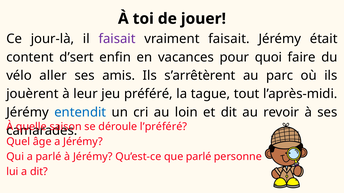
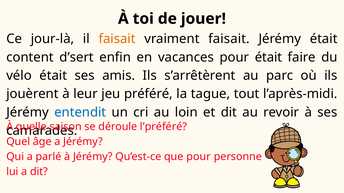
faisait at (117, 39) colour: purple -> orange
pour quoi: quoi -> était
vélo aller: aller -> était
que parlé: parlé -> pour
